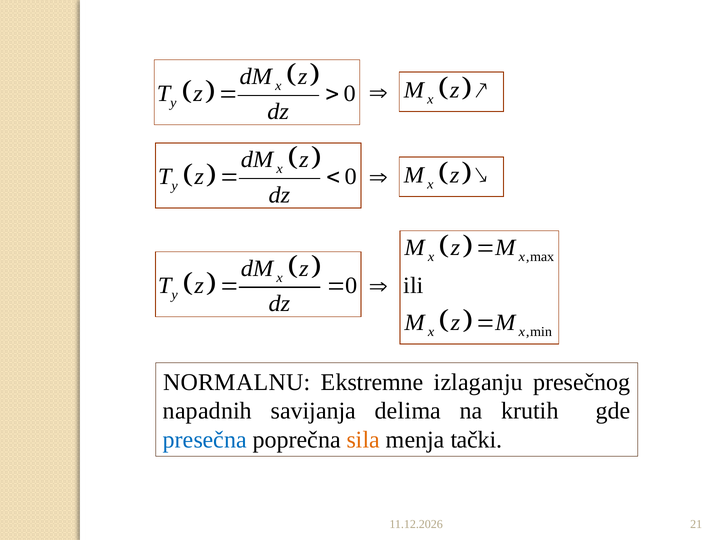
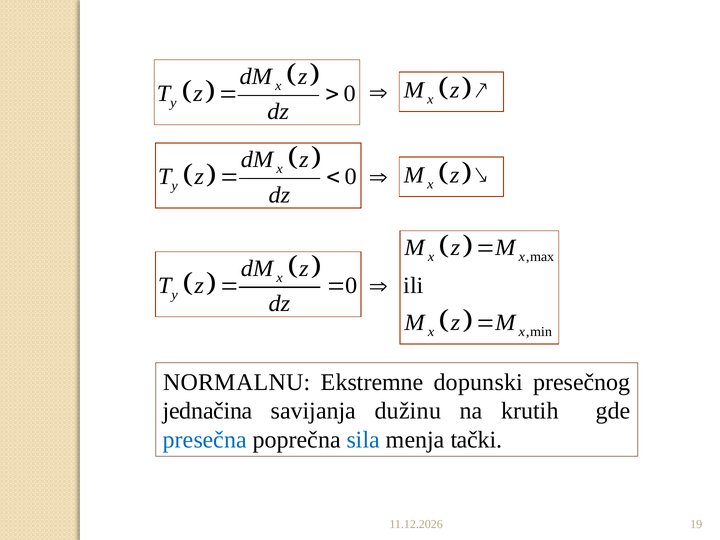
izlaganju: izlaganju -> dopunski
napadnih: napadnih -> jednačina
delima: delima -> dužinu
sila colour: orange -> blue
21: 21 -> 19
